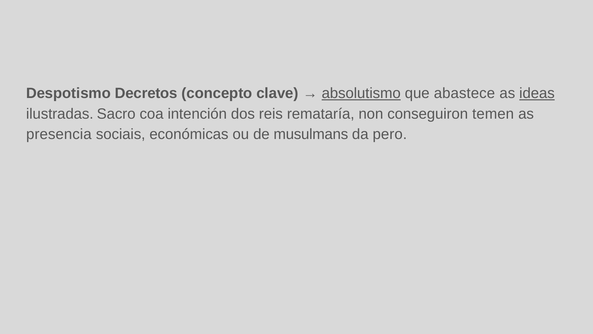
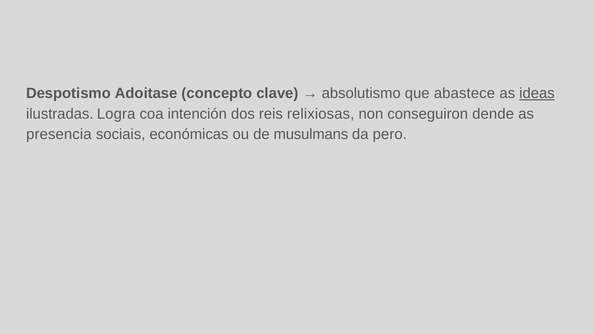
Decretos: Decretos -> Adoitase
absolutismo underline: present -> none
Sacro: Sacro -> Logra
remataría: remataría -> relixiosas
temen: temen -> dende
